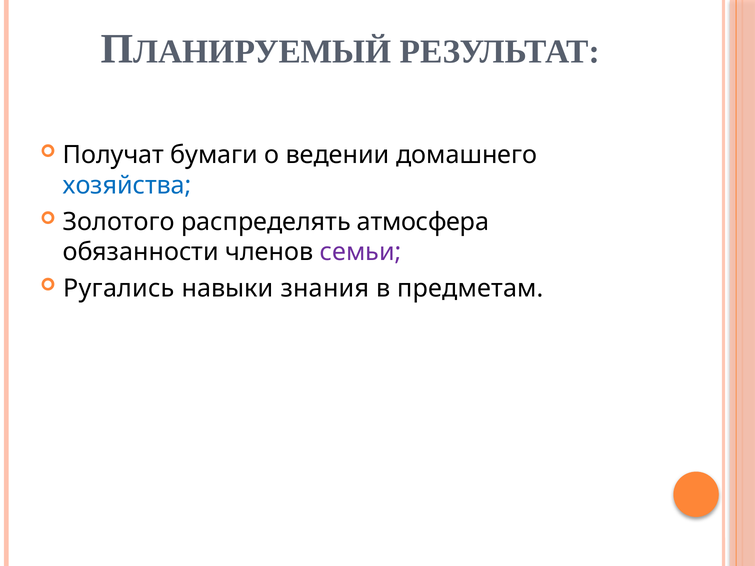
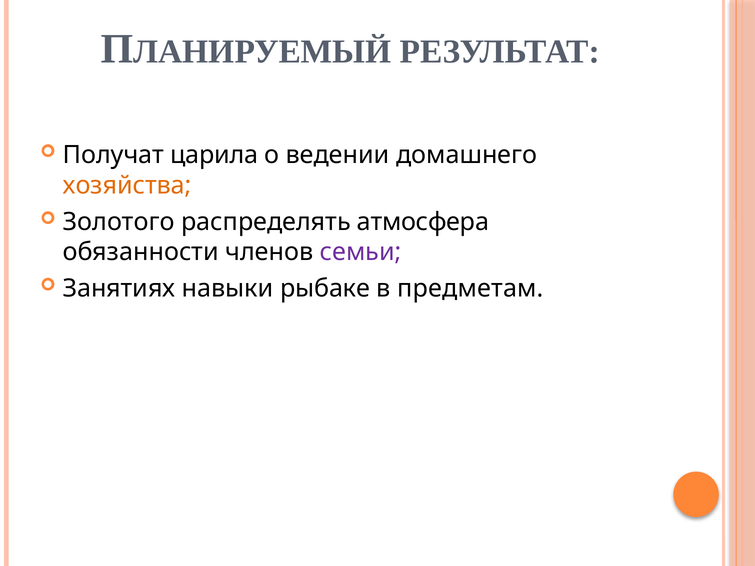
бумаги: бумаги -> царила
хозяйства colour: blue -> orange
Ругались: Ругались -> Занятиях
знания: знания -> рыбаке
